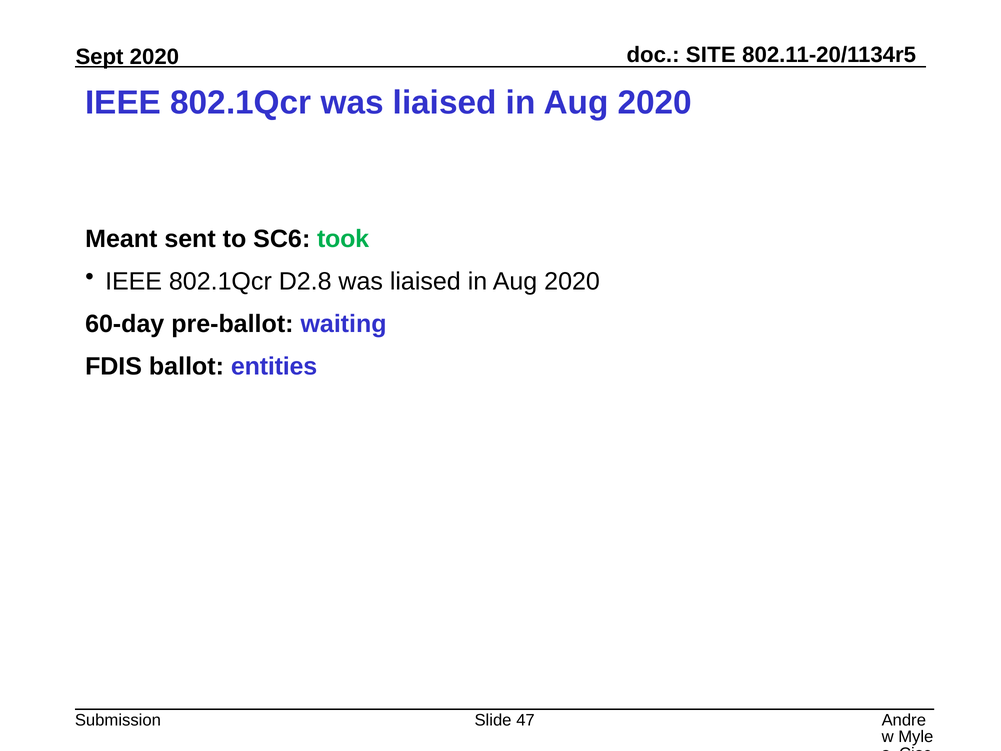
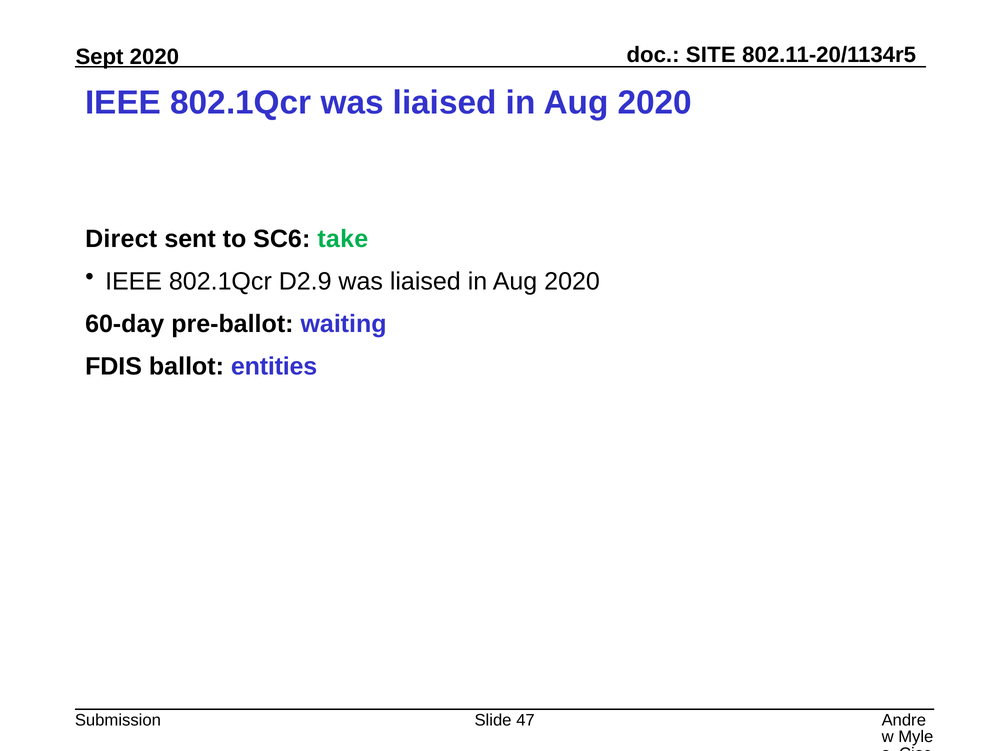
Meant: Meant -> Direct
took: took -> take
D2.8: D2.8 -> D2.9
